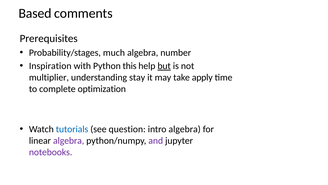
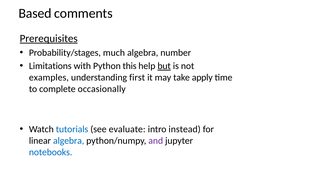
Prerequisites underline: none -> present
Inspiration: Inspiration -> Limitations
multiplier: multiplier -> examples
stay: stay -> first
optimization: optimization -> occasionally
question: question -> evaluate
intro algebra: algebra -> instead
algebra at (69, 140) colour: purple -> blue
notebooks colour: purple -> blue
